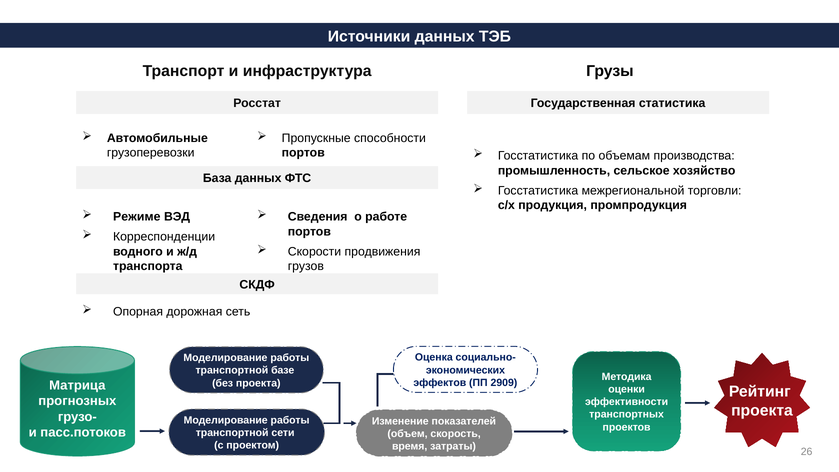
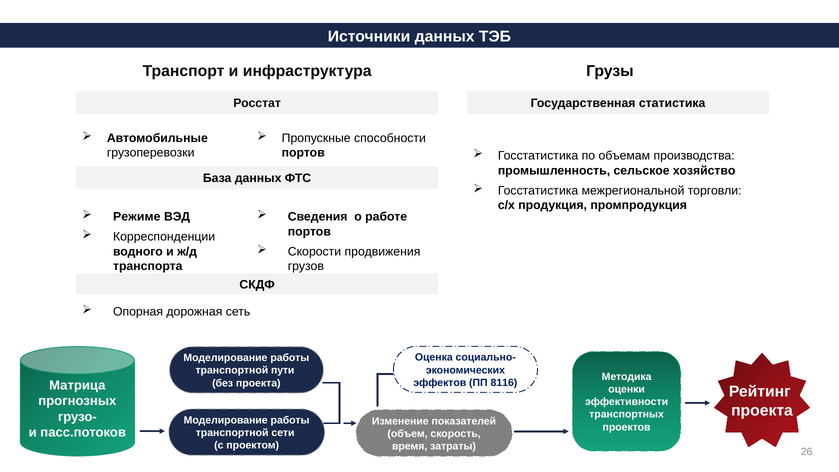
базе: базе -> пути
2909: 2909 -> 8116
